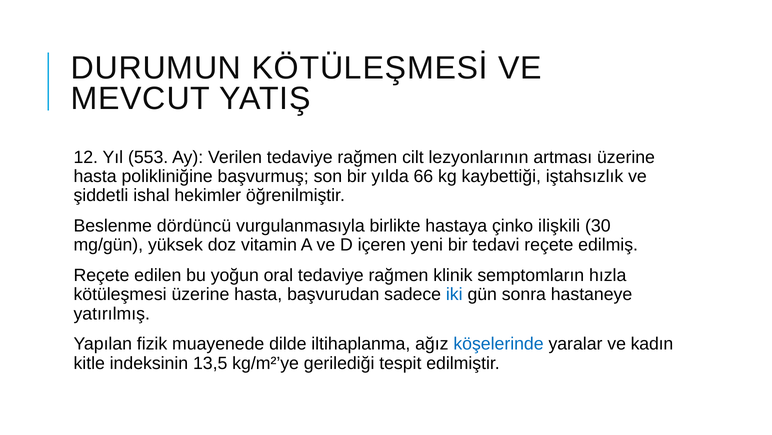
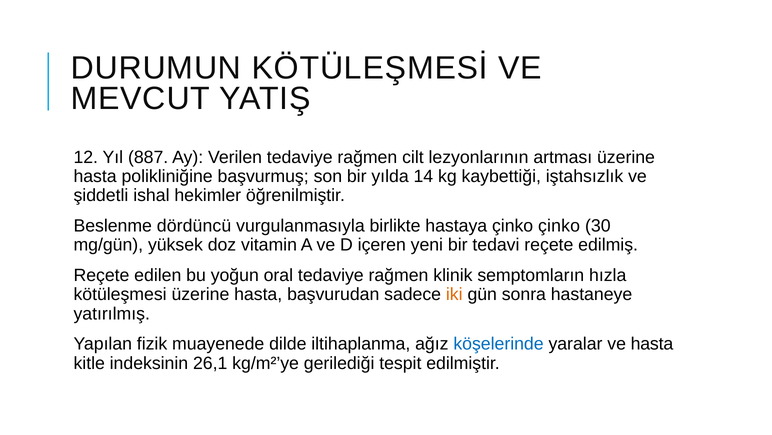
553: 553 -> 887
66: 66 -> 14
çinko ilişkili: ilişkili -> çinko
iki colour: blue -> orange
ve kadın: kadın -> hasta
13,5: 13,5 -> 26,1
